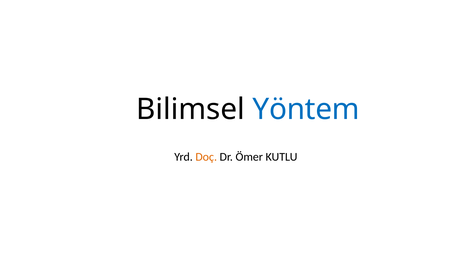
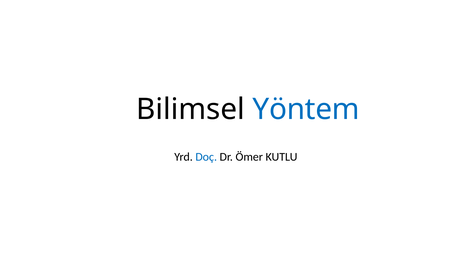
Doç colour: orange -> blue
